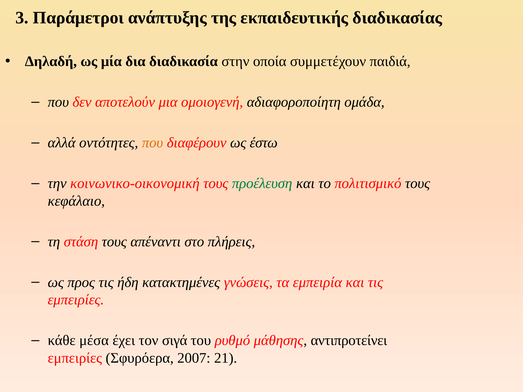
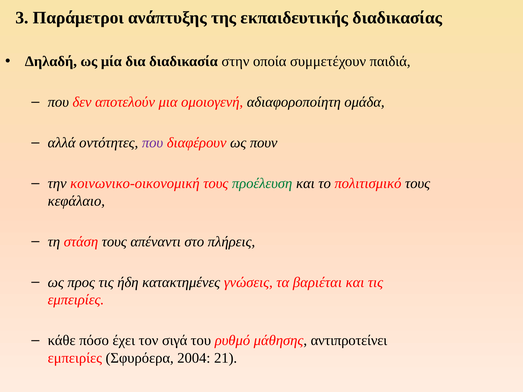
που at (153, 143) colour: orange -> purple
έστω: έστω -> πουν
εμπειρία: εμπειρία -> βαριέται
μέσα: μέσα -> πόσο
2007: 2007 -> 2004
